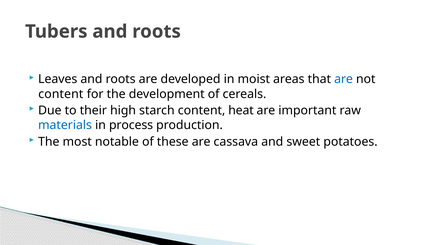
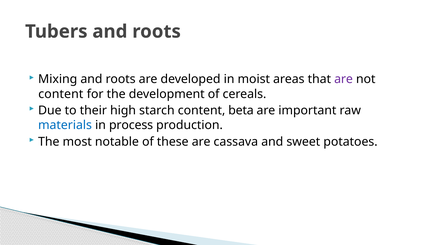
Leaves: Leaves -> Mixing
are at (344, 79) colour: blue -> purple
heat: heat -> beta
